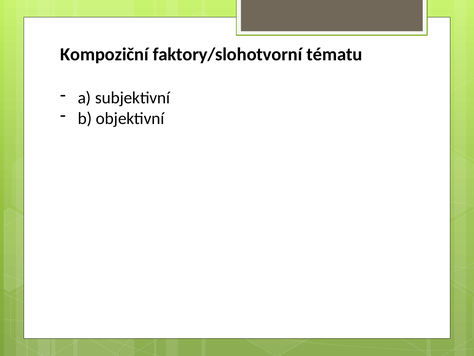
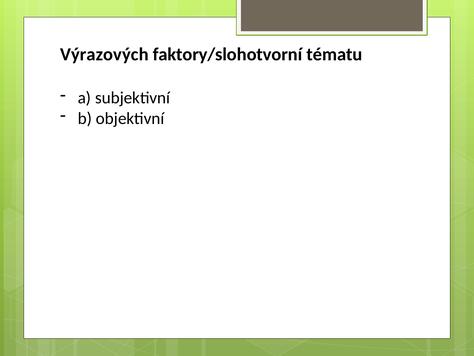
Kompoziční: Kompoziční -> Výrazových
